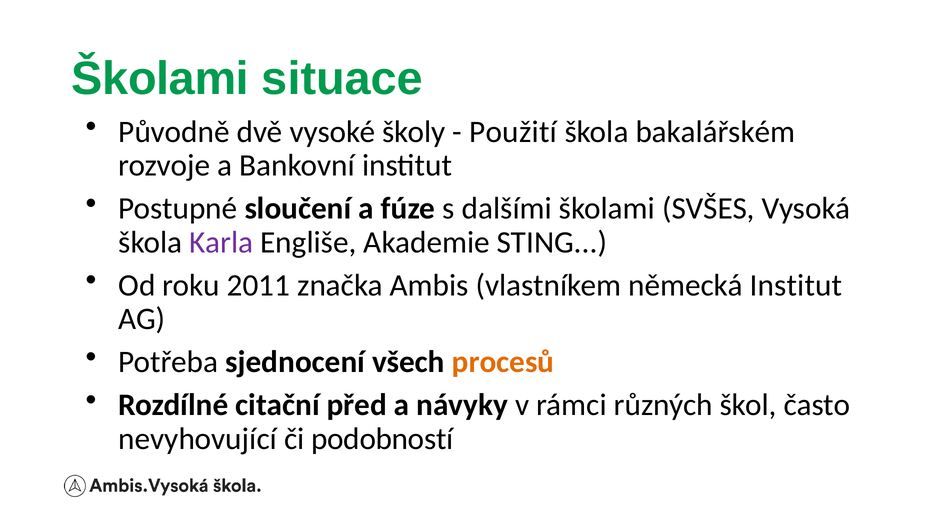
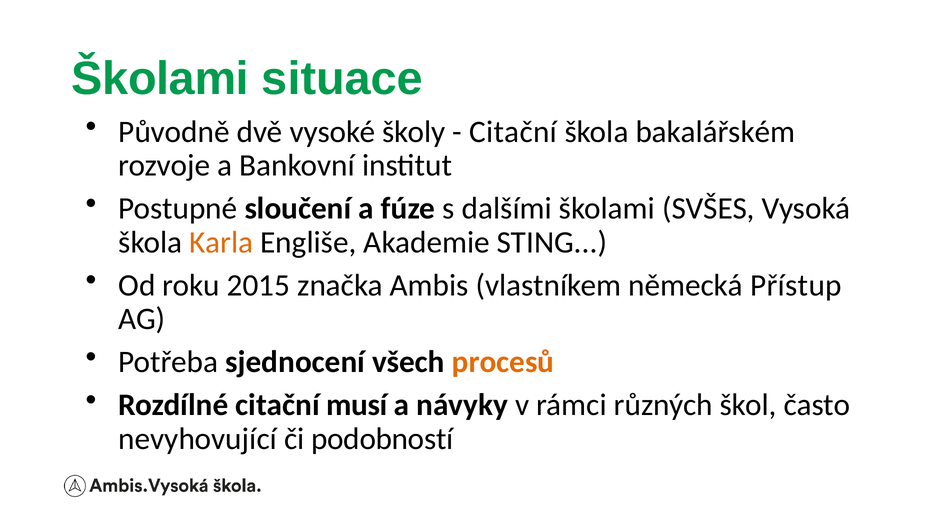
Použití at (513, 132): Použití -> Citační
Karla colour: purple -> orange
2011: 2011 -> 2015
německá Institut: Institut -> Přístup
před: před -> musí
